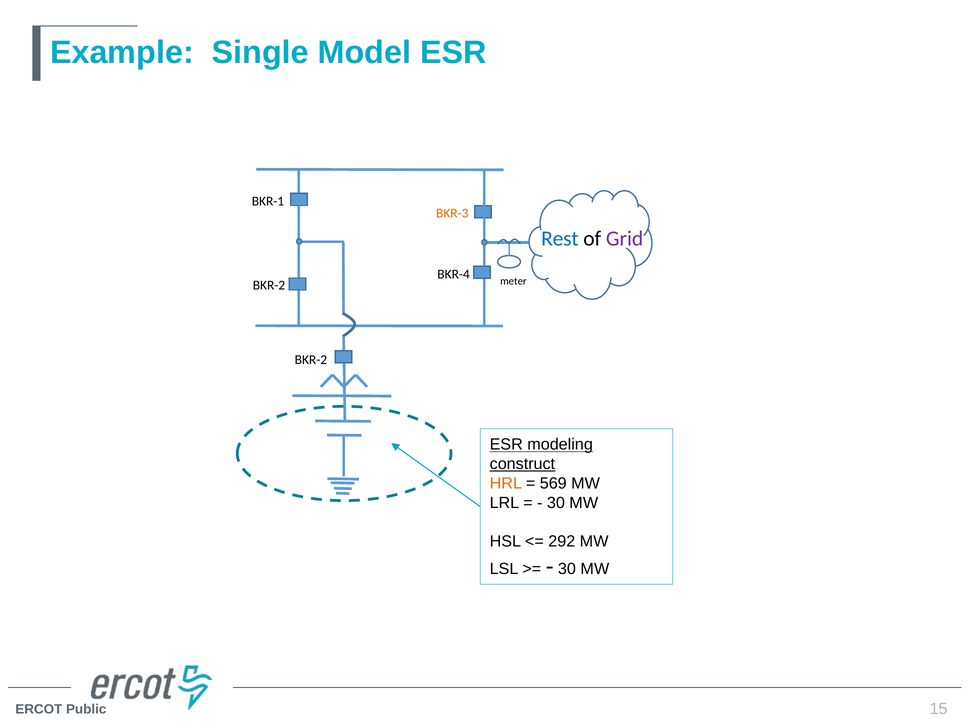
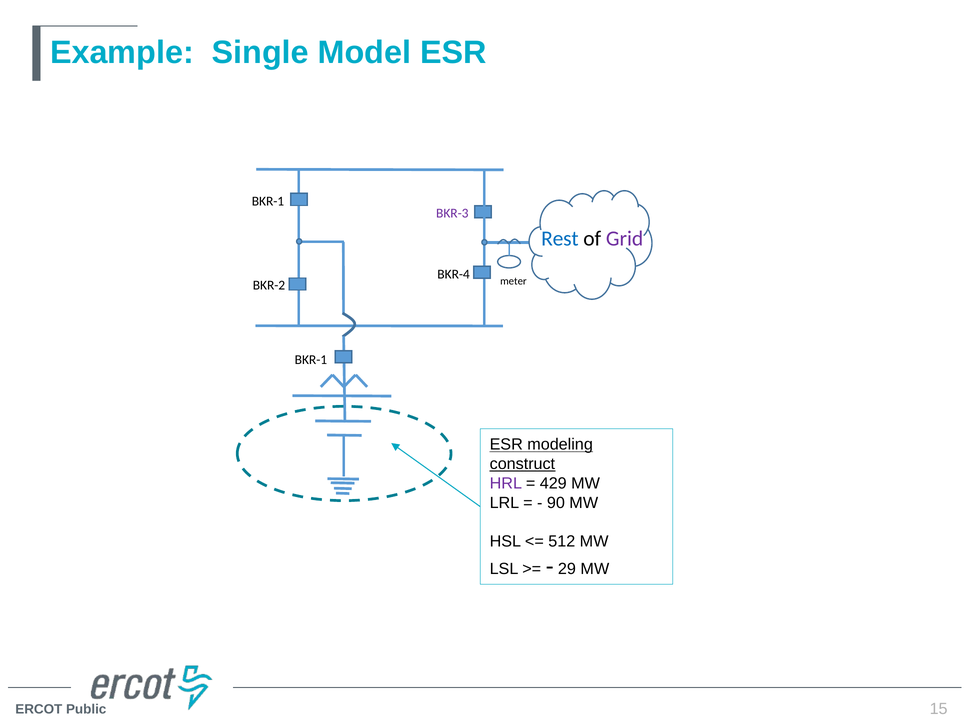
BKR-3 colour: orange -> purple
BKR-2 at (311, 360): BKR-2 -> BKR-1
HRL colour: orange -> purple
569: 569 -> 429
30 at (556, 503): 30 -> 90
292: 292 -> 512
30 at (567, 569): 30 -> 29
